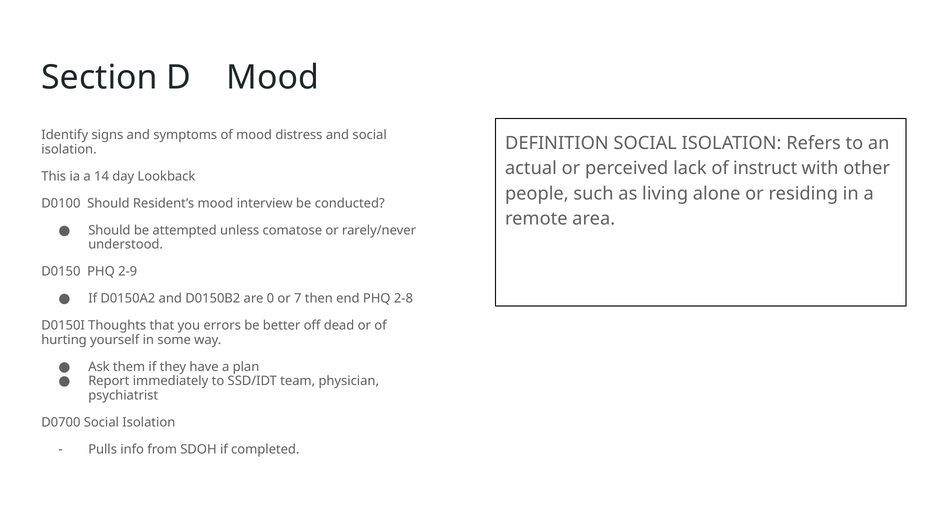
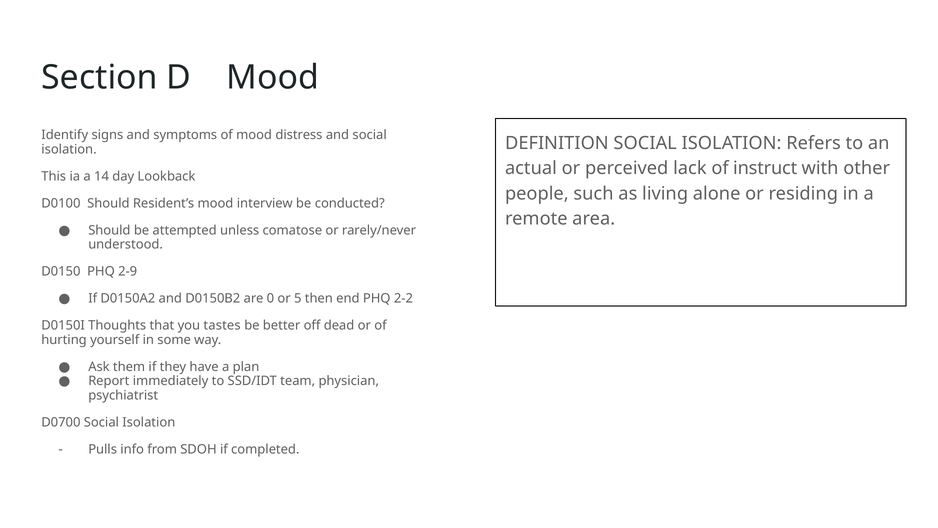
7: 7 -> 5
2-8: 2-8 -> 2-2
errors: errors -> tastes
